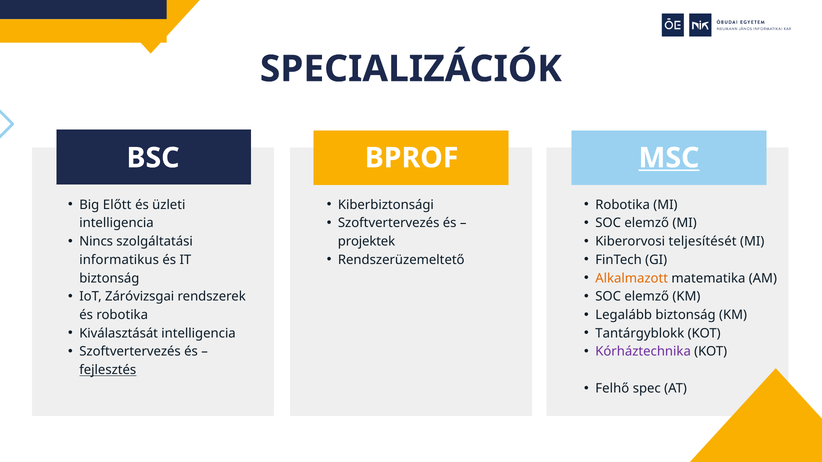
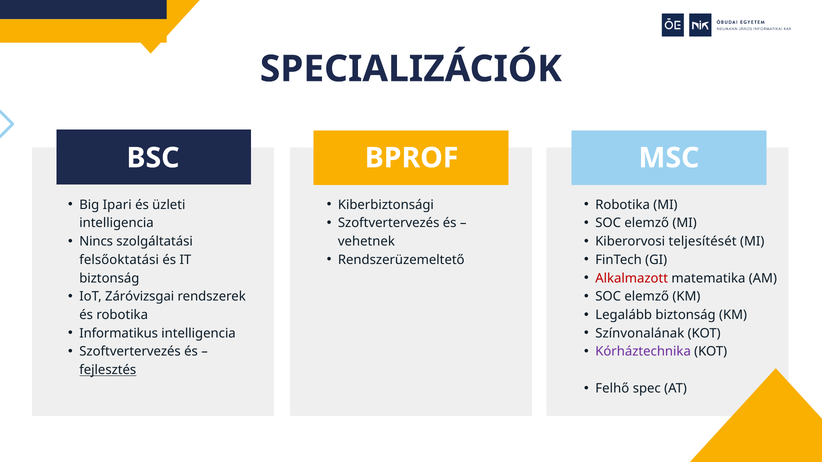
MSC underline: present -> none
Előtt: Előtt -> Ipari
projektek: projektek -> vehetnek
informatikus: informatikus -> felsőoktatási
Alkalmazott colour: orange -> red
Kiválasztását: Kiválasztását -> Informatikus
Tantárgyblokk: Tantárgyblokk -> Színvonalának
